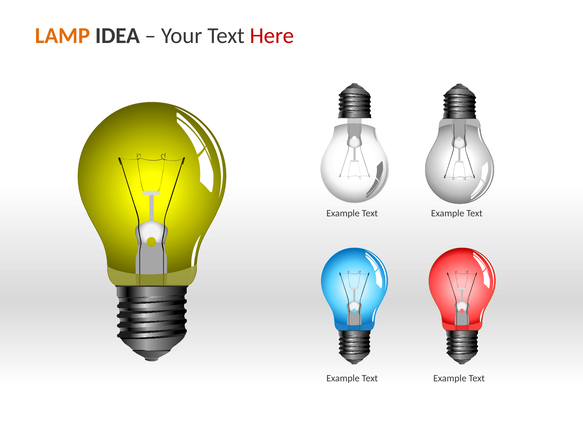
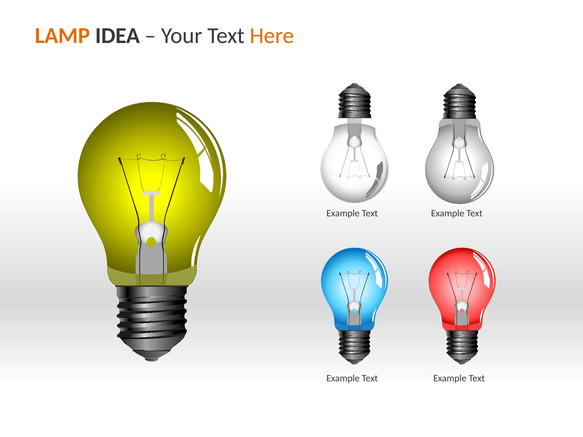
Here colour: red -> orange
